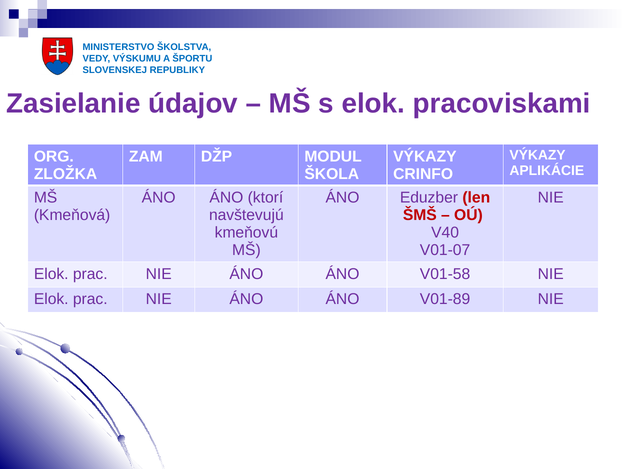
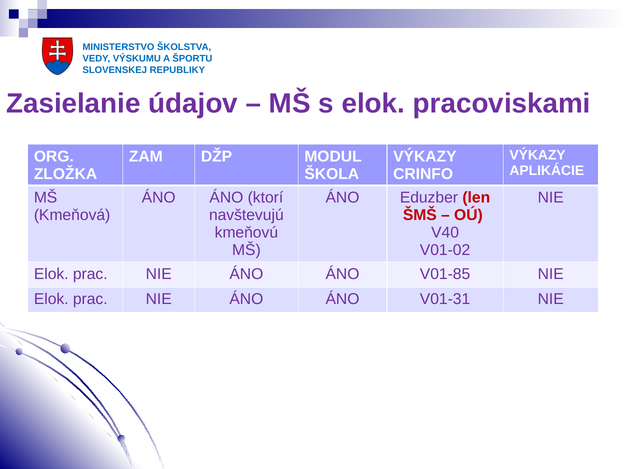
V01-07: V01-07 -> V01-02
V01-58: V01-58 -> V01-85
V01-89: V01-89 -> V01-31
